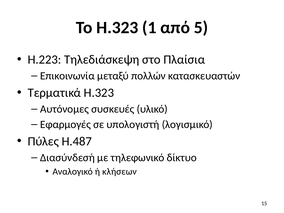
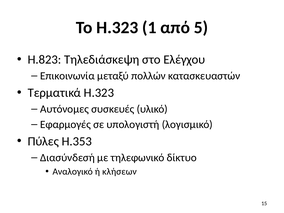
H.223: H.223 -> H.823
Πλαίσια: Πλαίσια -> Ελέγχου
H.487: H.487 -> H.353
